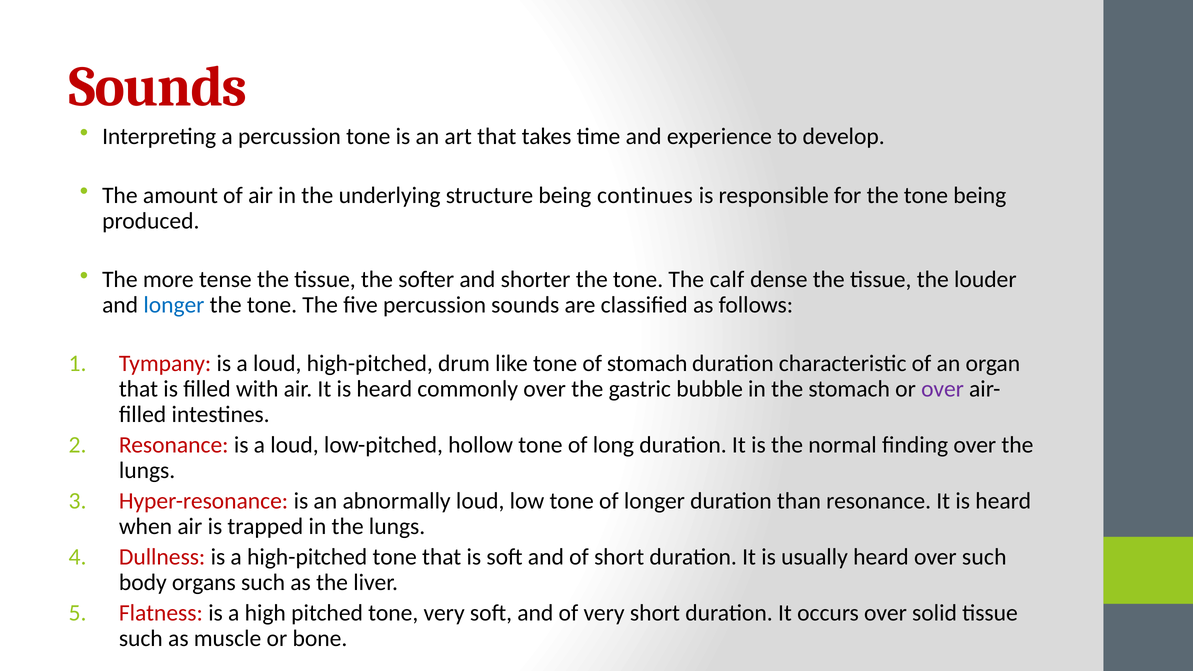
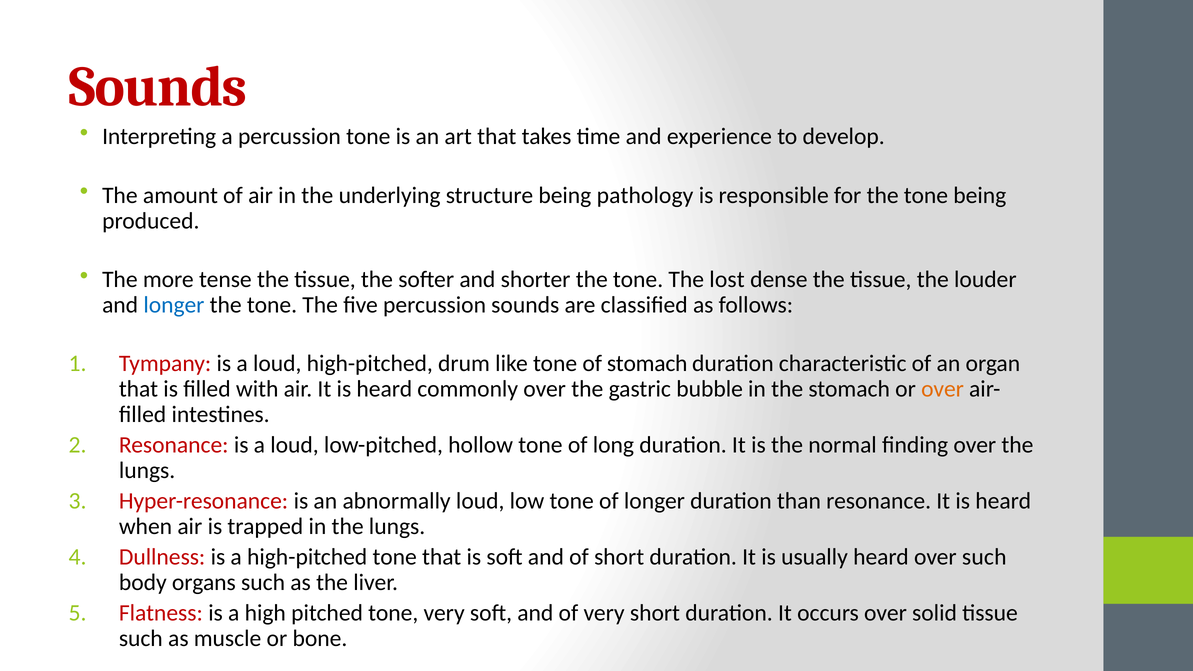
continues: continues -> pathology
calf: calf -> lost
over at (943, 389) colour: purple -> orange
